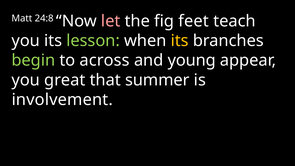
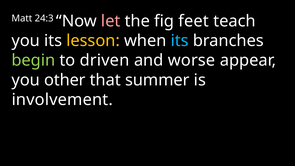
24:8: 24:8 -> 24:3
lesson colour: light green -> yellow
its at (180, 41) colour: yellow -> light blue
across: across -> driven
young: young -> worse
great: great -> other
